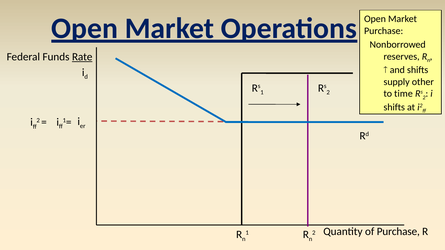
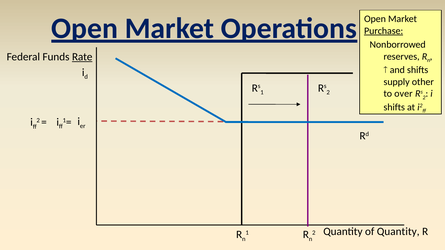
Purchase at (384, 31) underline: none -> present
time: time -> over
of Purchase: Purchase -> Quantity
